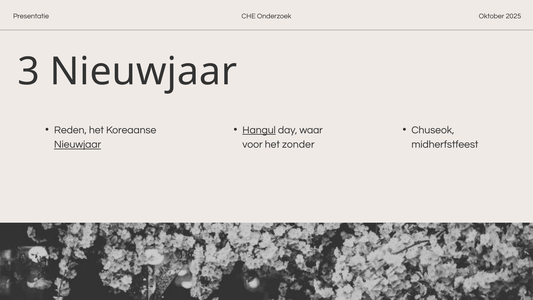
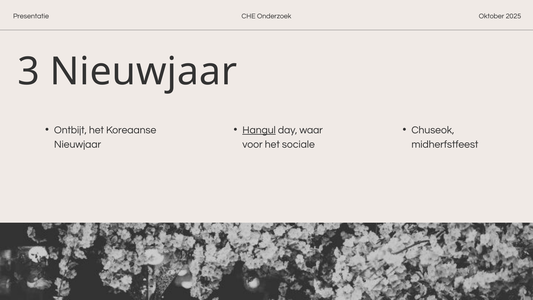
Reden: Reden -> Ontbijt
Nieuwjaar at (78, 144) underline: present -> none
zonder: zonder -> sociale
